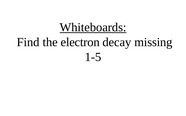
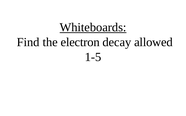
missing: missing -> allowed
